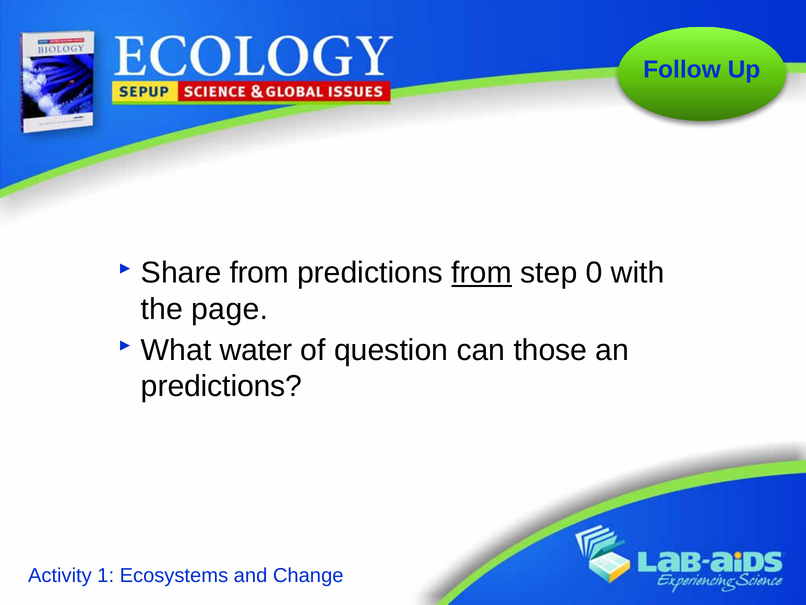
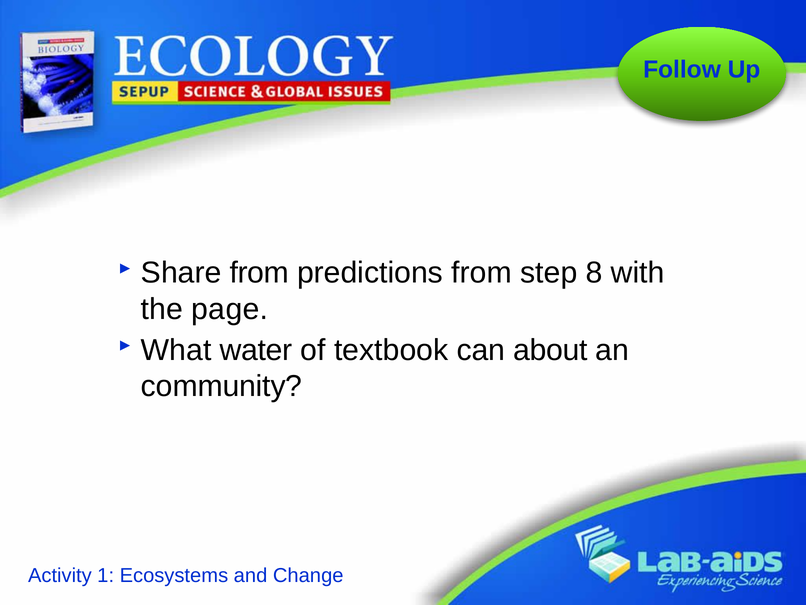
from at (482, 273) underline: present -> none
0: 0 -> 8
question: question -> textbook
those: those -> about
predictions at (222, 386): predictions -> community
